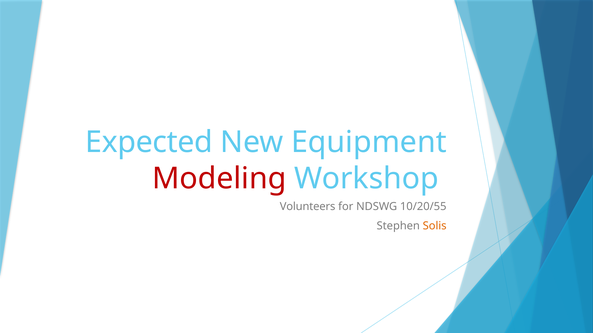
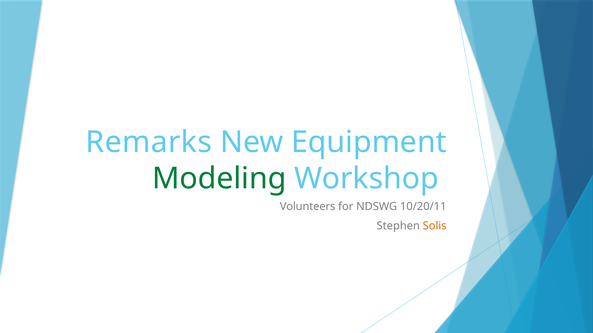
Expected: Expected -> Remarks
Modeling colour: red -> green
10/20/55: 10/20/55 -> 10/20/11
